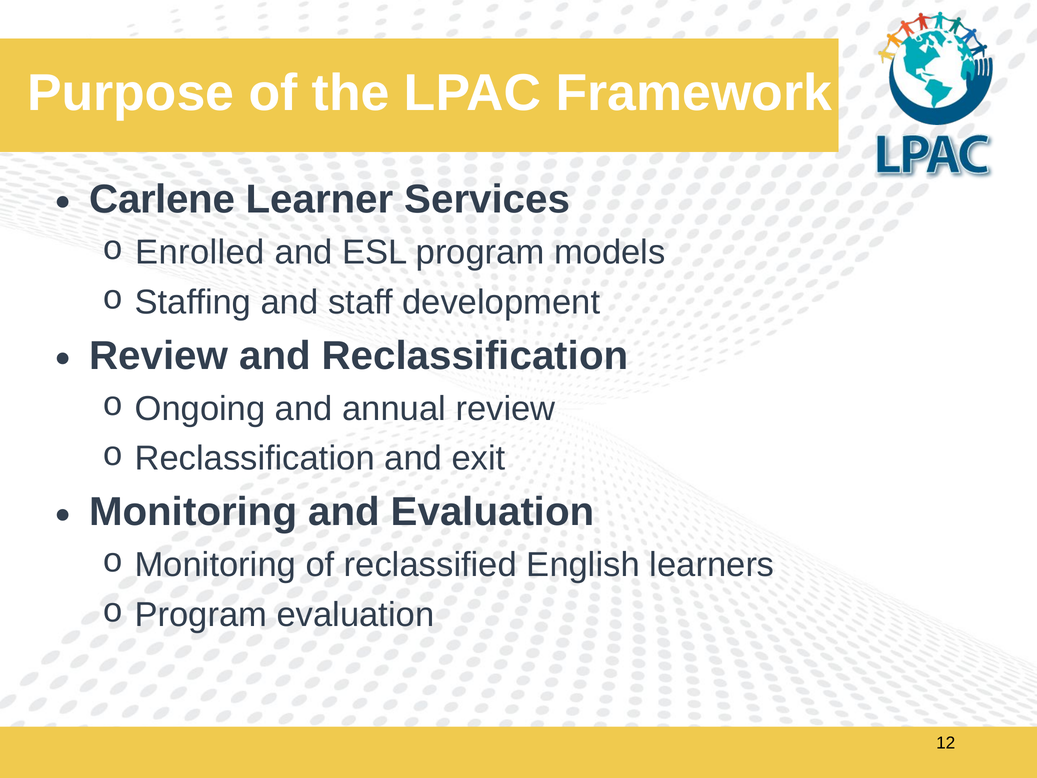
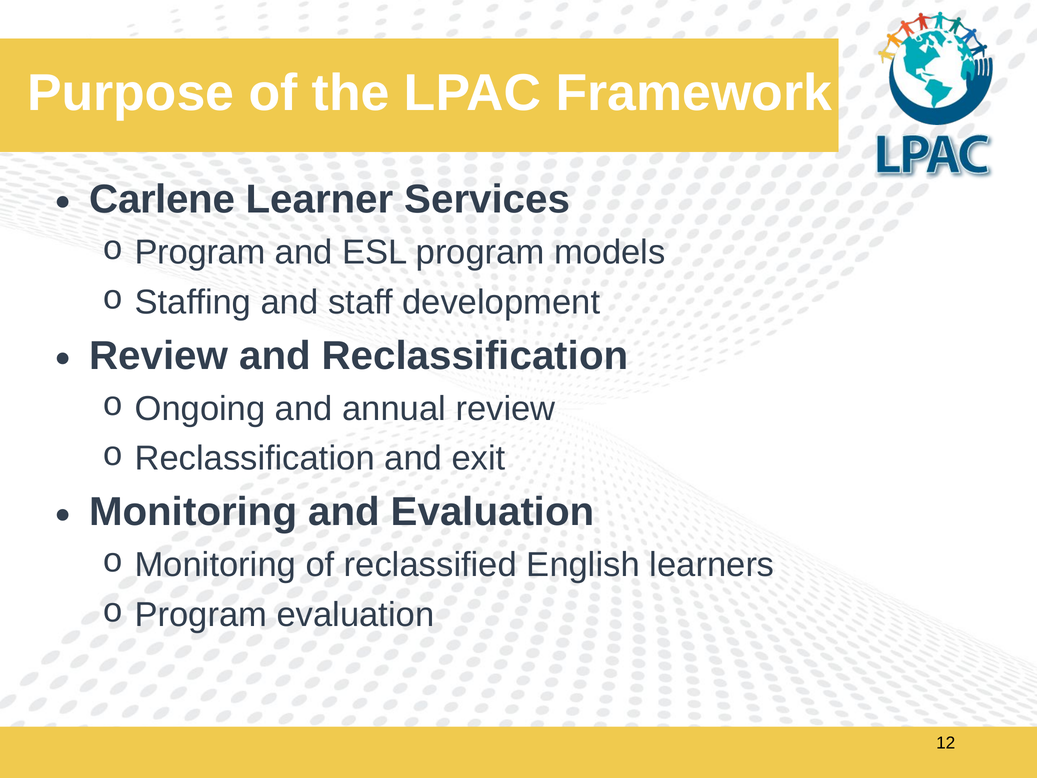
Enrolled at (200, 252): Enrolled -> Program
